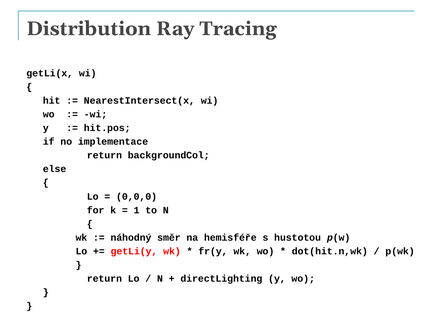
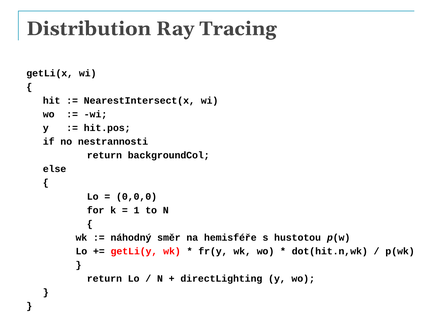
implementace: implementace -> nestrannosti
